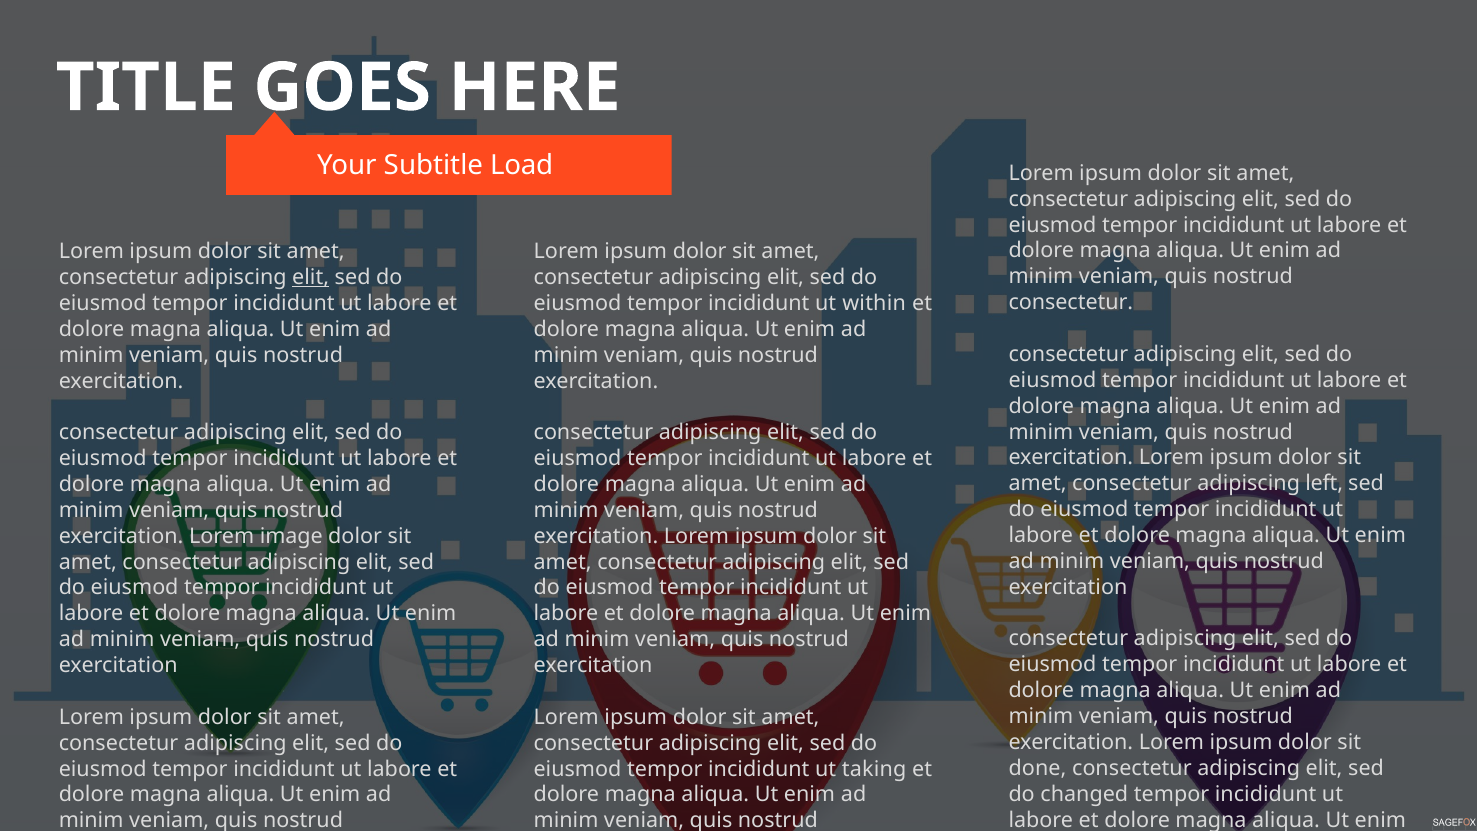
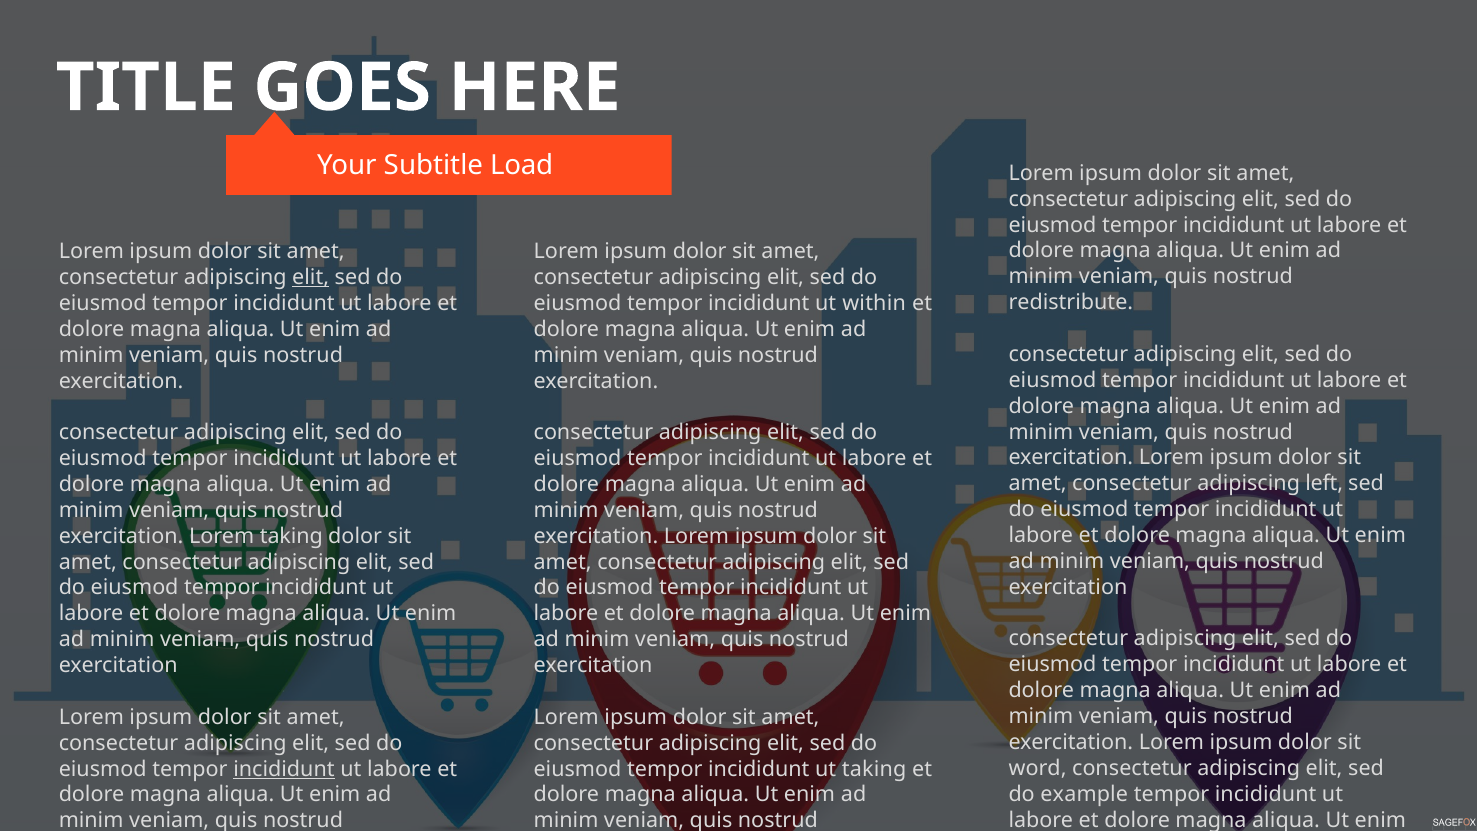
consectetur at (1071, 302): consectetur -> redistribute
Lorem image: image -> taking
done: done -> word
incididunt at (284, 769) underline: none -> present
changed: changed -> example
